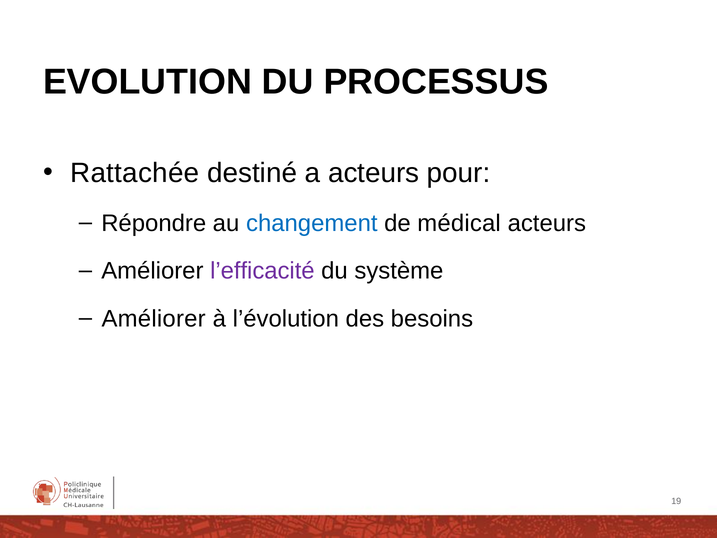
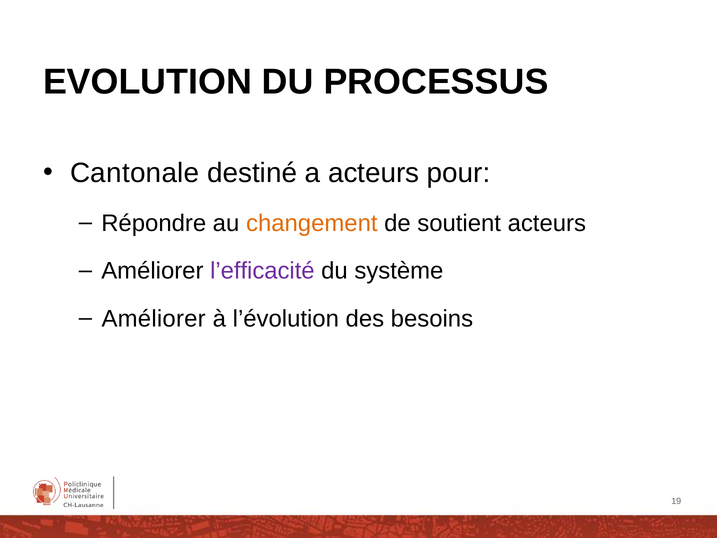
Rattachée: Rattachée -> Cantonale
changement colour: blue -> orange
médical: médical -> soutient
